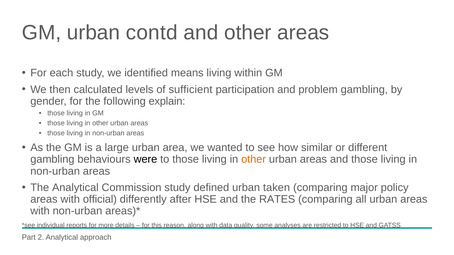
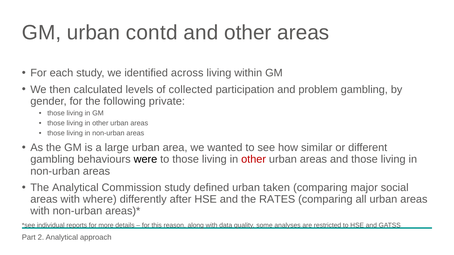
means: means -> across
sufficient: sufficient -> collected
explain: explain -> private
other at (254, 160) colour: orange -> red
policy: policy -> social
official: official -> where
